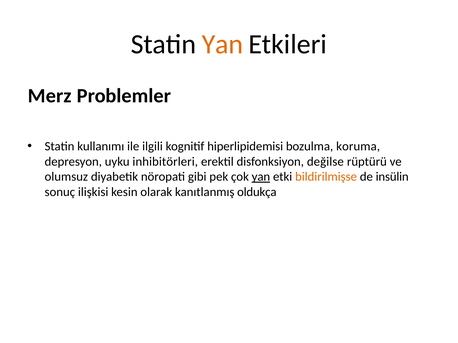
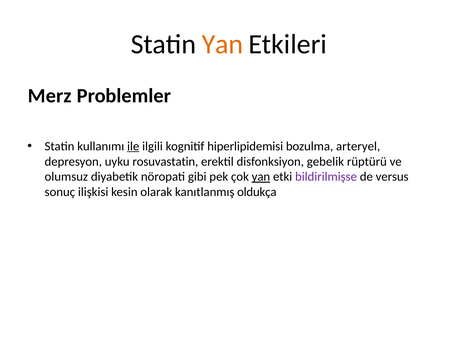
ile underline: none -> present
koruma: koruma -> arteryel
inhibitörleri: inhibitörleri -> rosuvastatin
değilse: değilse -> gebelik
bildirilmişse colour: orange -> purple
insülin: insülin -> versus
